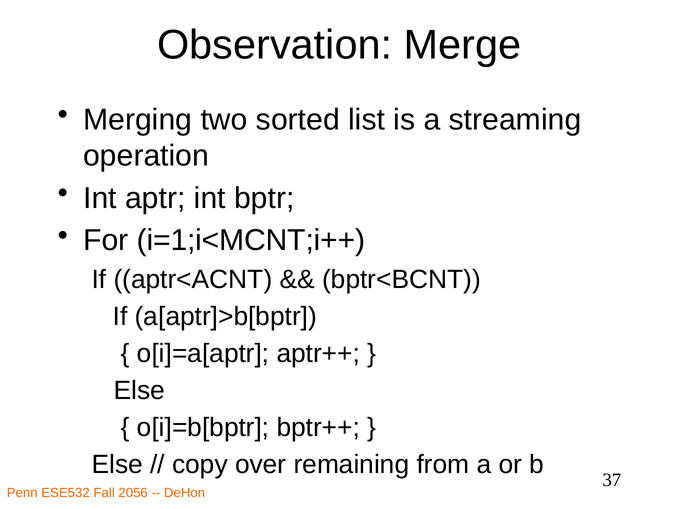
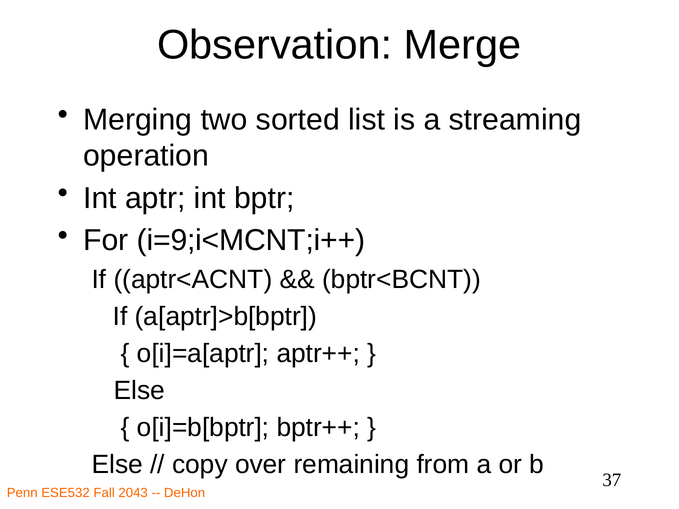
i=1;i<MCNT;i++: i=1;i<MCNT;i++ -> i=9;i<MCNT;i++
2056: 2056 -> 2043
